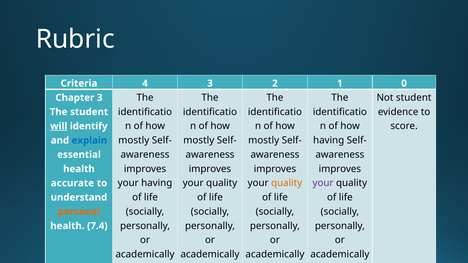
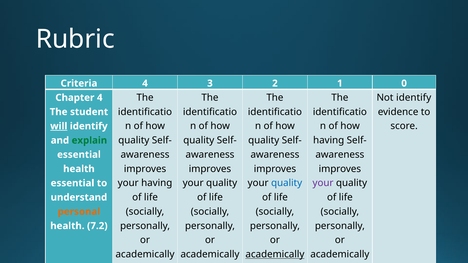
Not student: student -> identify
Chapter 3: 3 -> 4
mostly at (134, 140): mostly -> quality
mostly at (199, 140): mostly -> quality
mostly at (264, 140): mostly -> quality
explain colour: blue -> green
quality at (287, 183) colour: orange -> blue
accurate at (72, 183): accurate -> essential
7.4: 7.4 -> 7.2
academically at (275, 255) underline: none -> present
